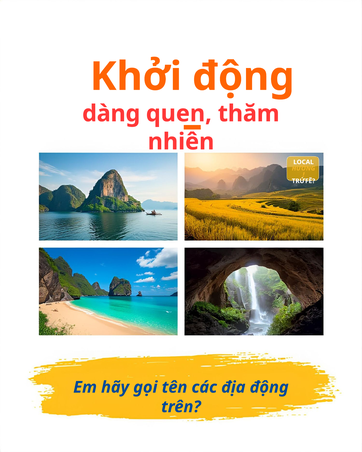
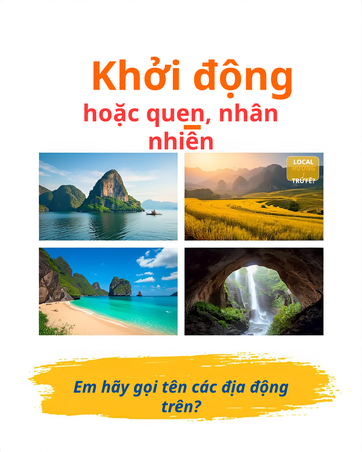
dàng: dàng -> hoặc
thăm: thăm -> nhân
